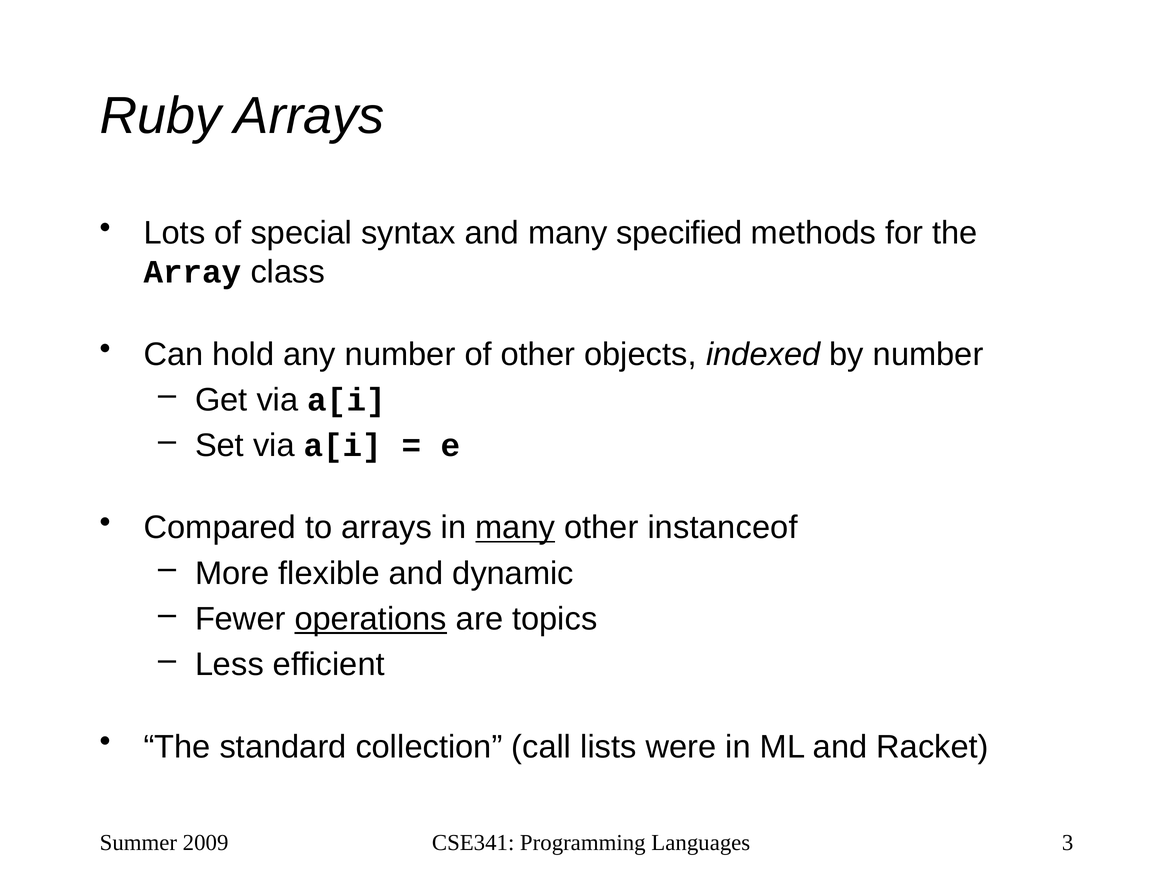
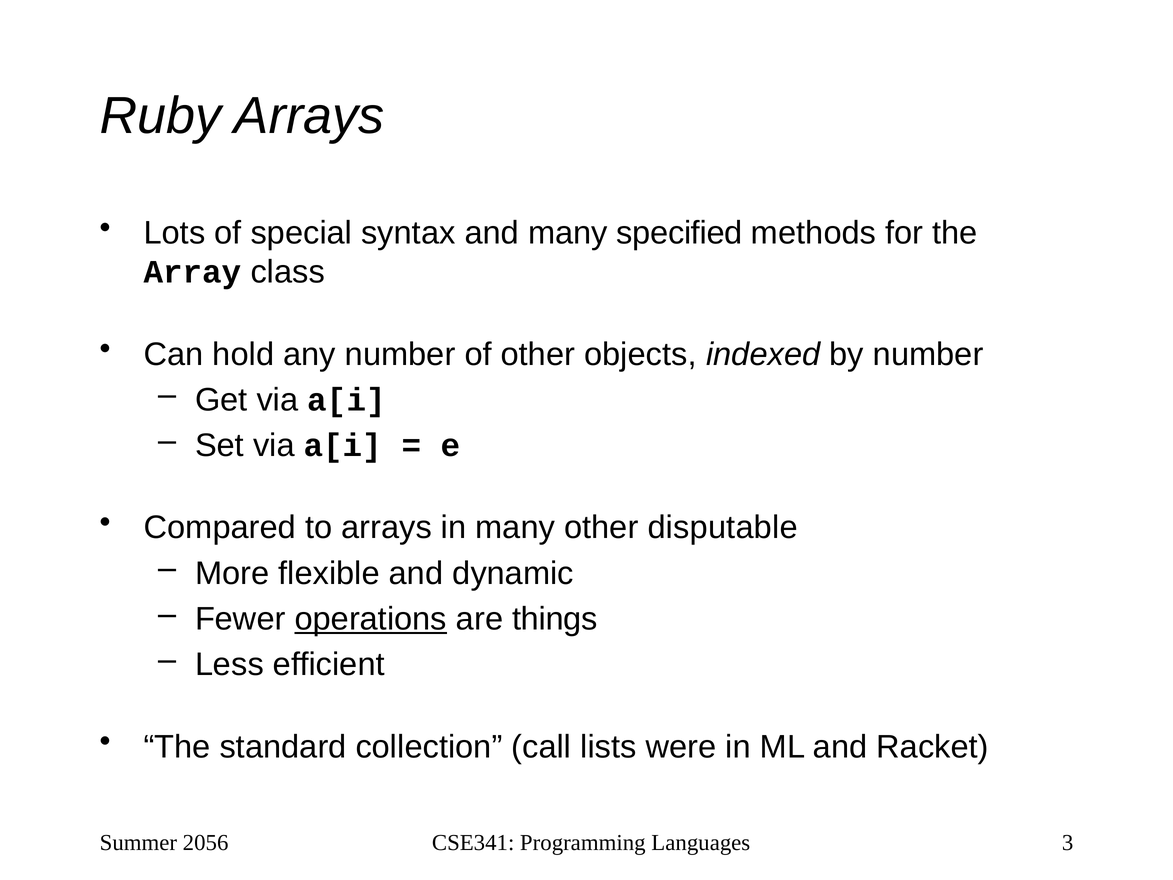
many at (515, 528) underline: present -> none
instanceof: instanceof -> disputable
topics: topics -> things
2009: 2009 -> 2056
